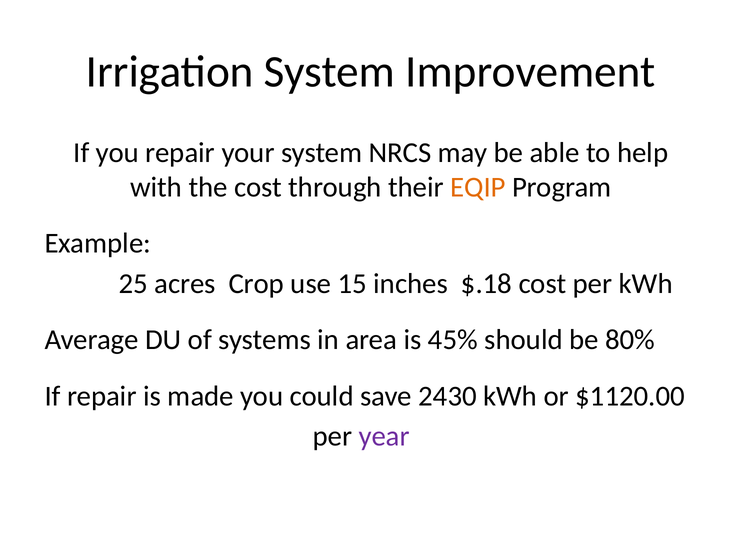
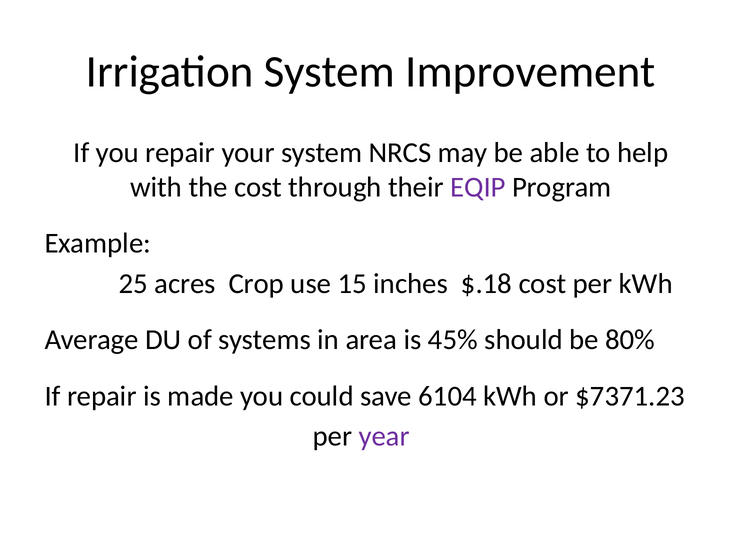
EQIP colour: orange -> purple
2430: 2430 -> 6104
$1120.00: $1120.00 -> $7371.23
